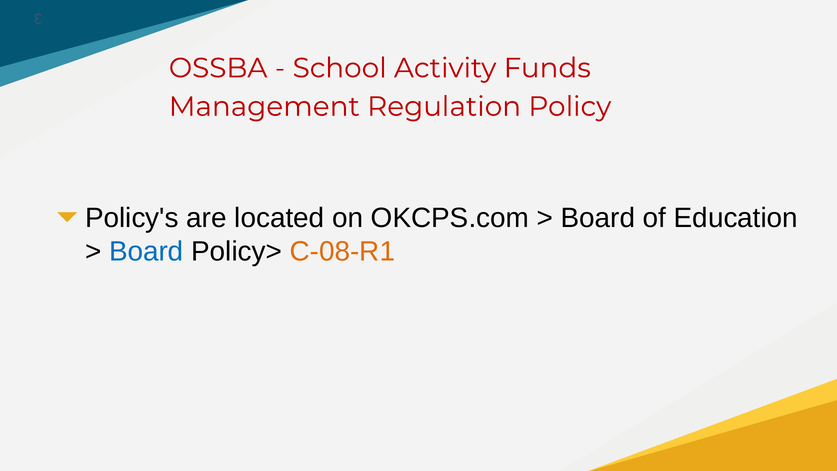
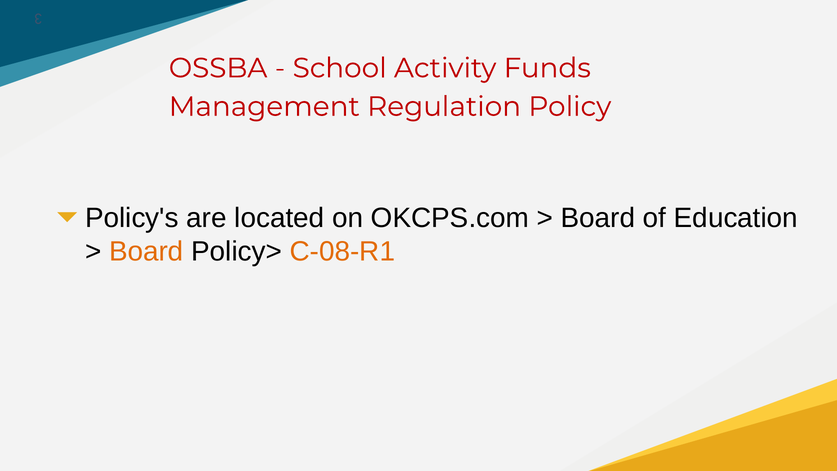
Board at (146, 251) colour: blue -> orange
